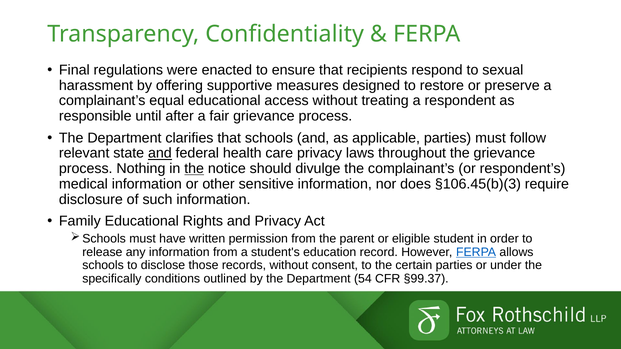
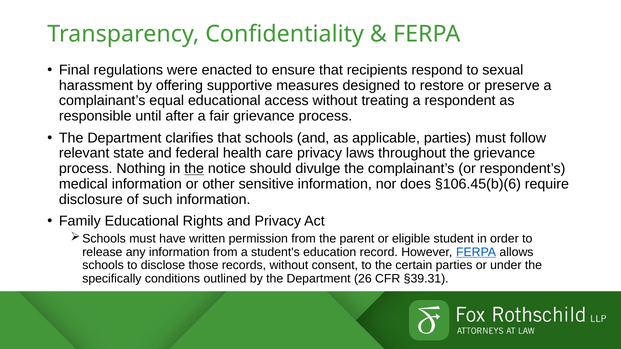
and at (160, 153) underline: present -> none
§106.45(b)(3: §106.45(b)(3 -> §106.45(b)(6
54: 54 -> 26
§99.37: §99.37 -> §39.31
